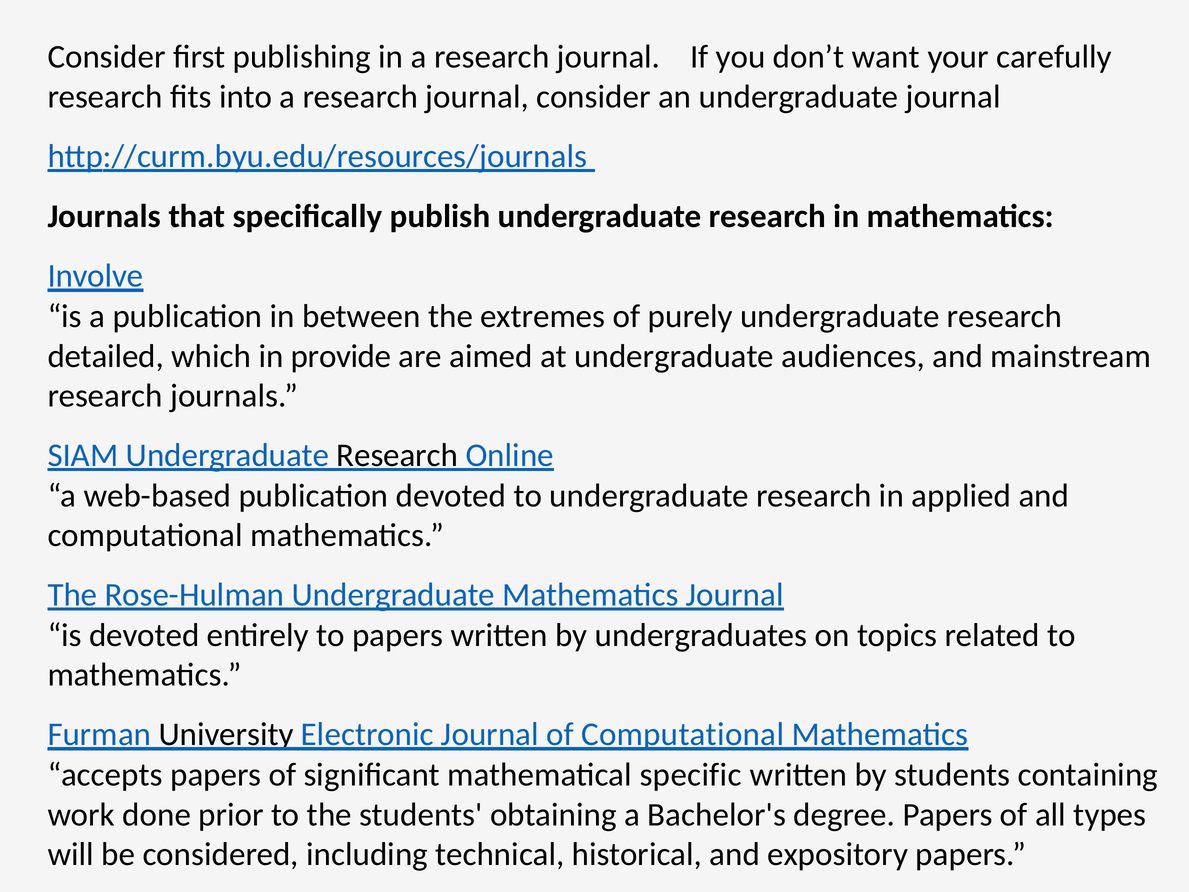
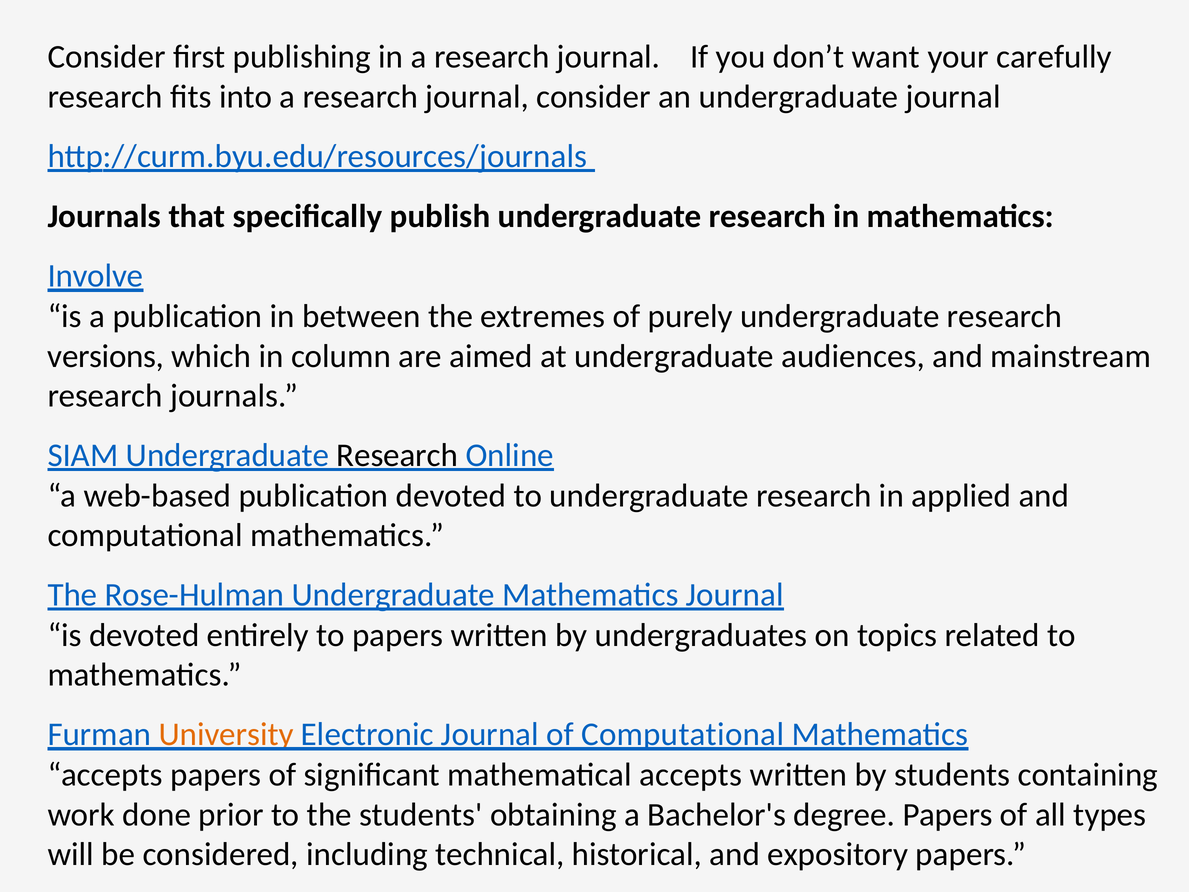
detailed: detailed -> versions
provide: provide -> column
University colour: black -> orange
mathematical specific: specific -> accepts
